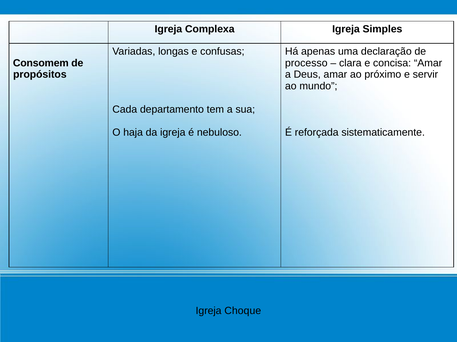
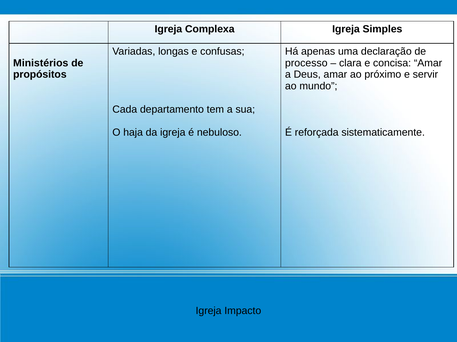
Consomem: Consomem -> Ministérios
Choque: Choque -> Impacto
